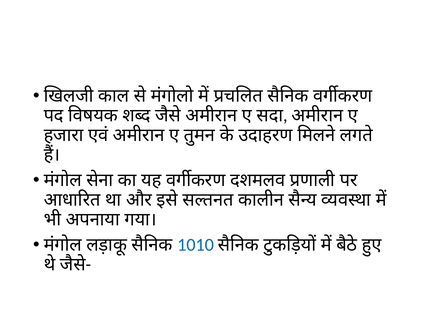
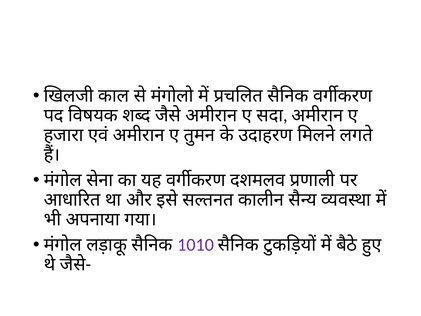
1010 colour: blue -> purple
